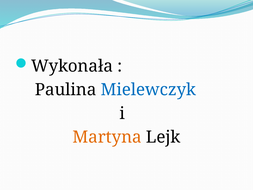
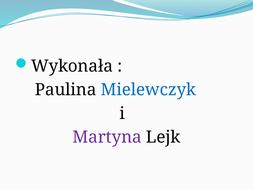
Martyna colour: orange -> purple
